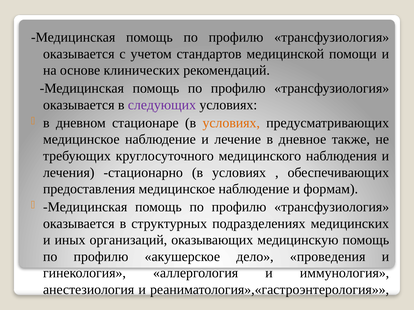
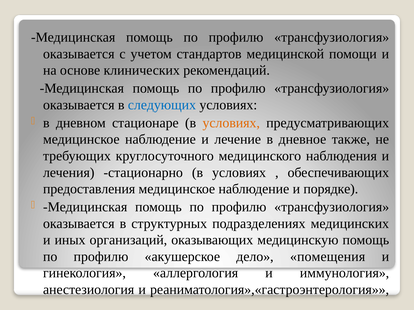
следующих colour: purple -> blue
формам: формам -> порядке
проведения: проведения -> помещения
